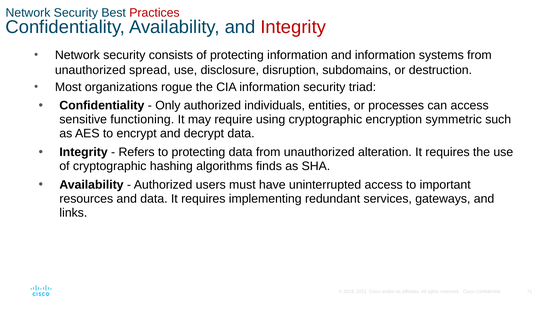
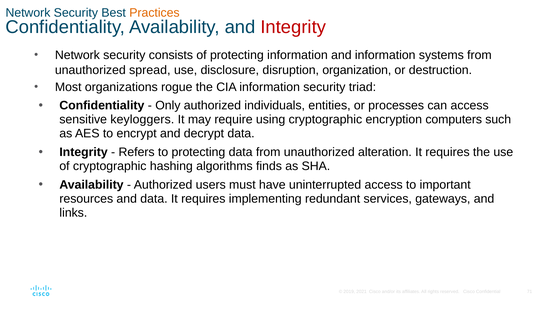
Practices colour: red -> orange
subdomains: subdomains -> organization
functioning: functioning -> keyloggers
symmetric: symmetric -> computers
